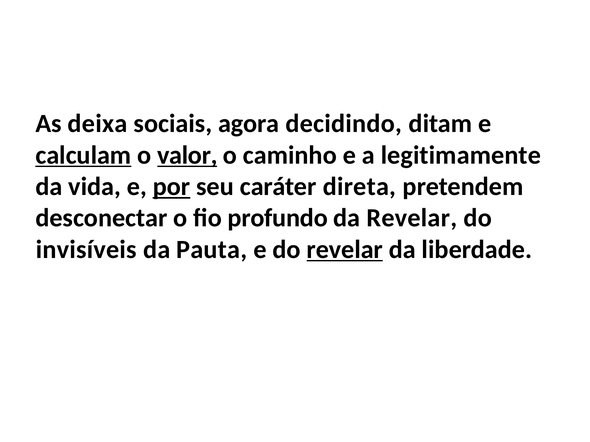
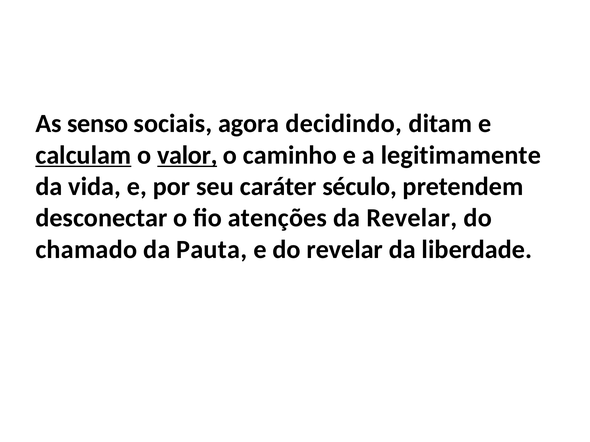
deixa: deixa -> senso
por underline: present -> none
direta: direta -> século
profundo: profundo -> atenções
invisíveis: invisíveis -> chamado
revelar at (345, 250) underline: present -> none
